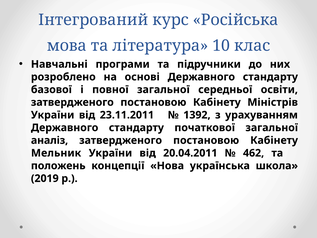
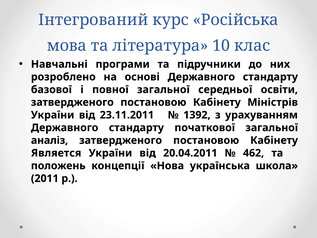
Мельник: Мельник -> Является
2019: 2019 -> 2011
